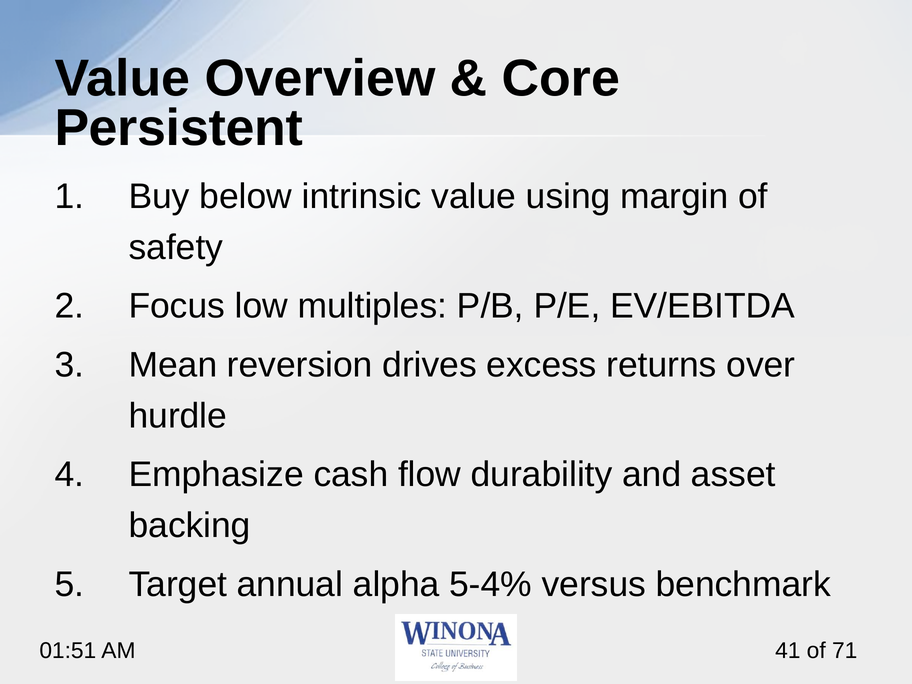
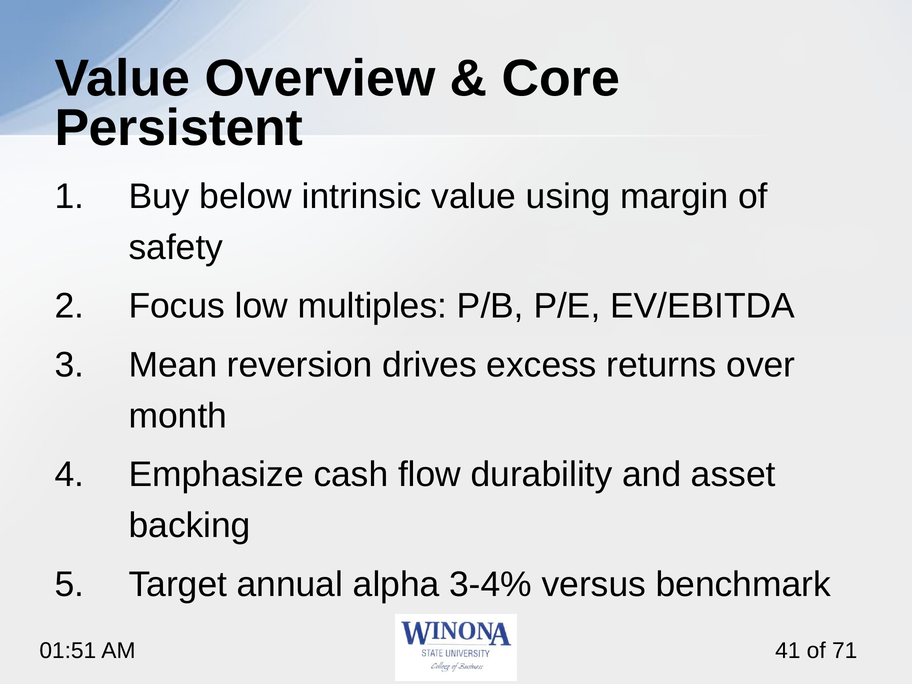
hurdle: hurdle -> month
5-4%: 5-4% -> 3-4%
